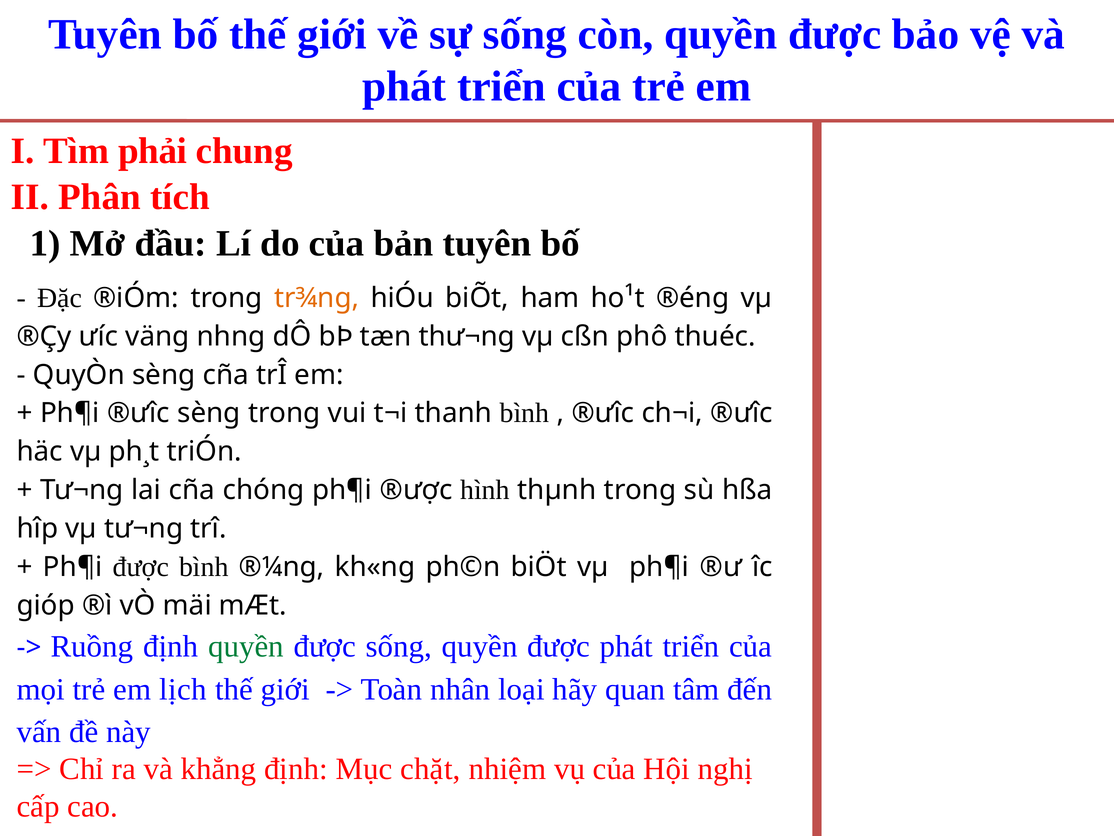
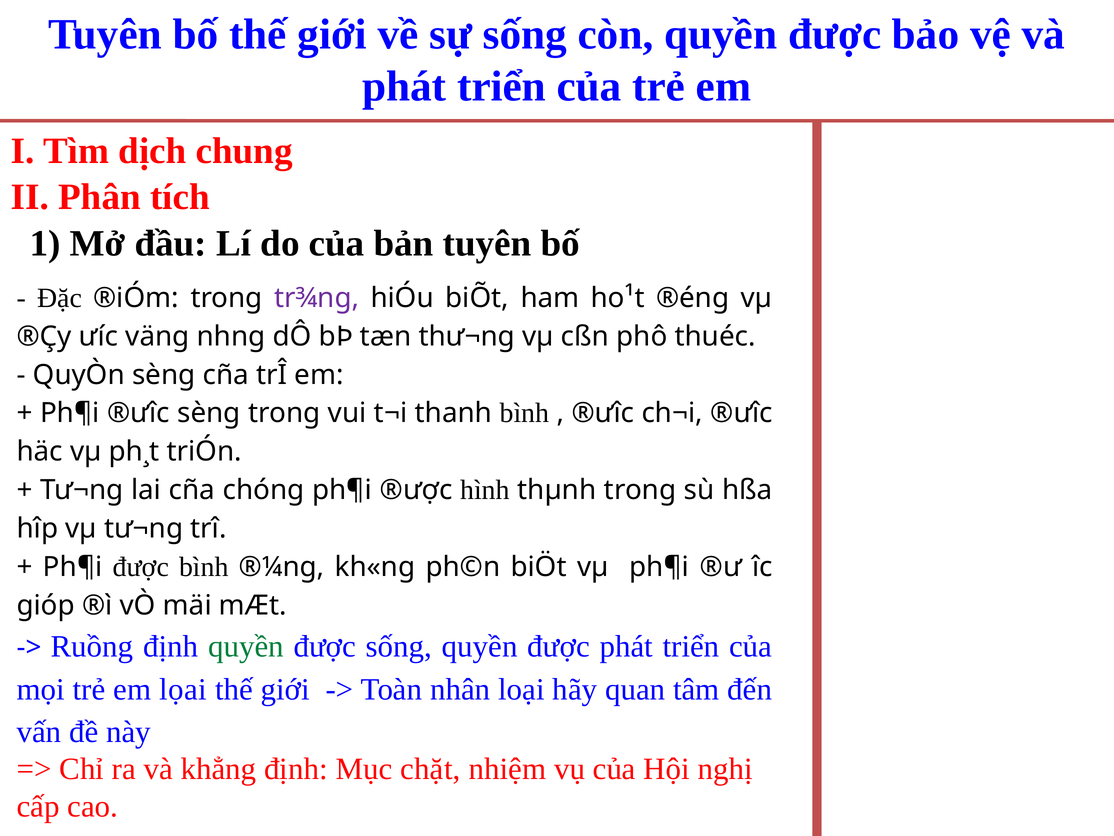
phải: phải -> dịch
tr¾ng colour: orange -> purple
lịch: lịch -> lọai
